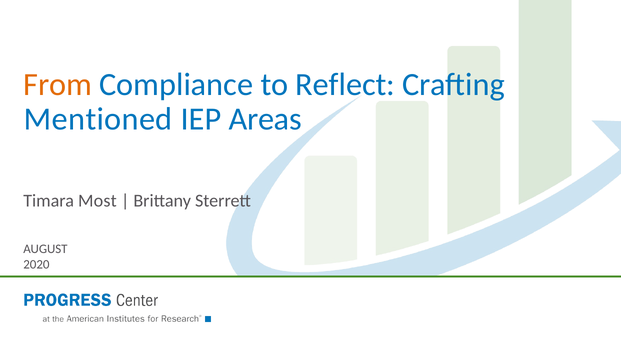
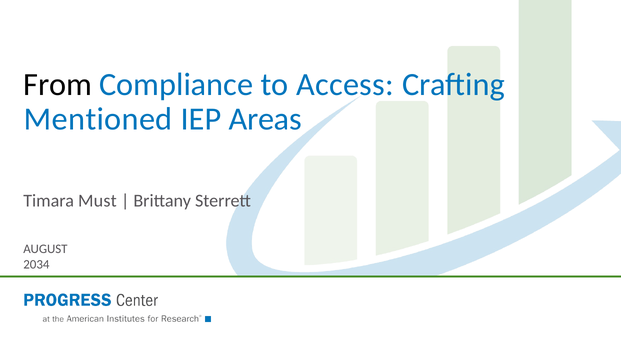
From colour: orange -> black
Reflect: Reflect -> Access
Most: Most -> Must
2020: 2020 -> 2034
